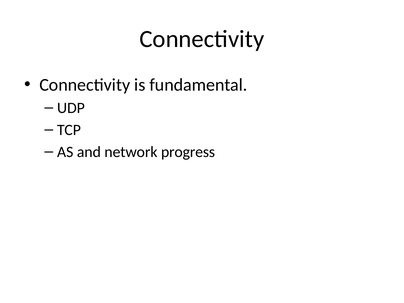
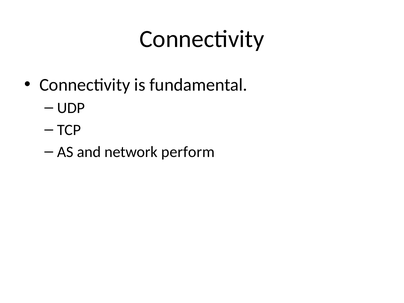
progress: progress -> perform
